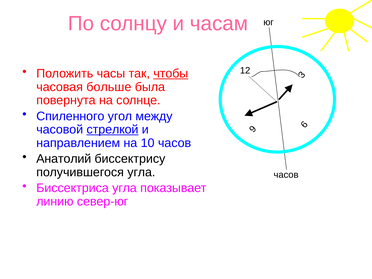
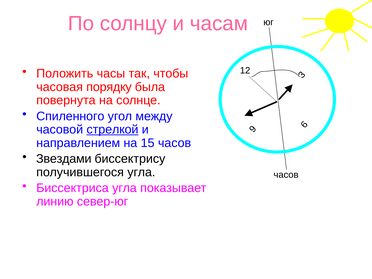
чтобы underline: present -> none
больше: больше -> порядку
10: 10 -> 15
Анатолий: Анатолий -> Звездами
